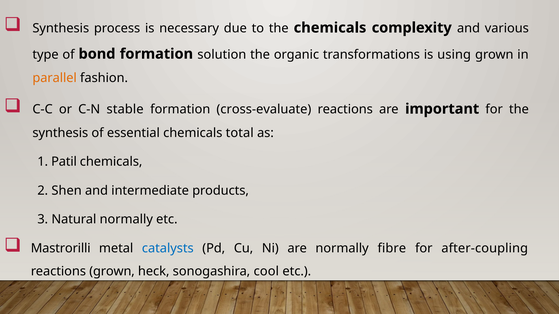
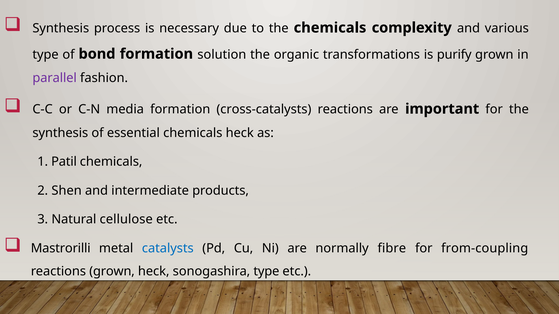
using: using -> purify
parallel colour: orange -> purple
stable: stable -> media
cross-evaluate: cross-evaluate -> cross-catalysts
chemicals total: total -> heck
Natural normally: normally -> cellulose
after-coupling: after-coupling -> from-coupling
sonogashira cool: cool -> type
